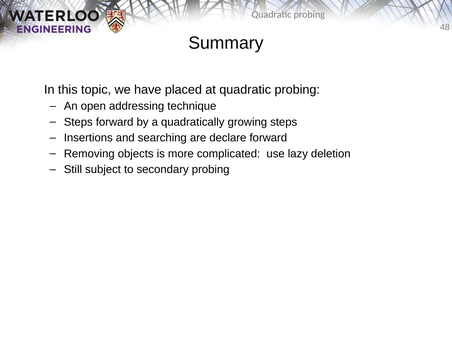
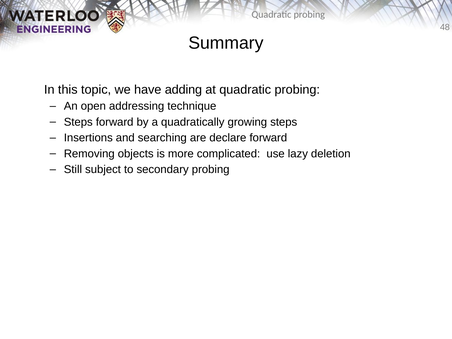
placed: placed -> adding
